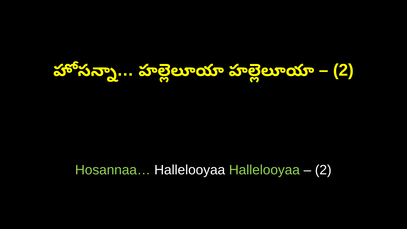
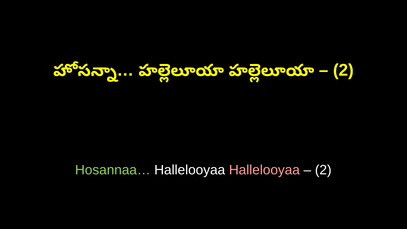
Hallelooyaa at (264, 170) colour: light green -> pink
